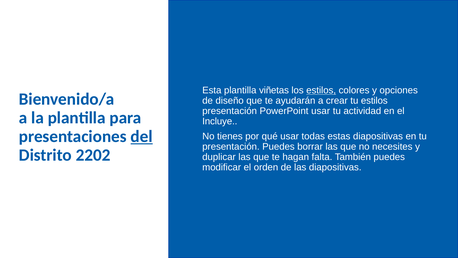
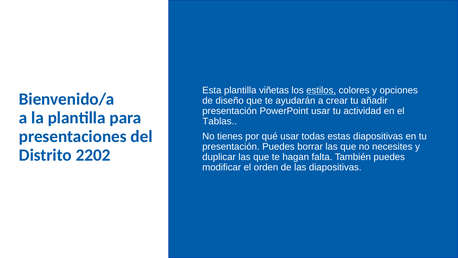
tu estilos: estilos -> añadir
Incluye: Incluye -> Tablas
del underline: present -> none
